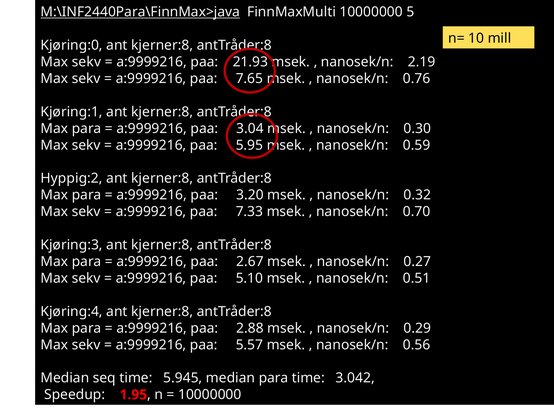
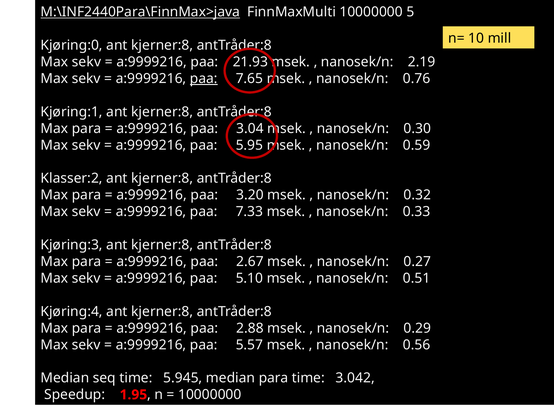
paa at (204, 78) underline: none -> present
Hyppig:2: Hyppig:2 -> Klasser:2
0.70: 0.70 -> 0.33
